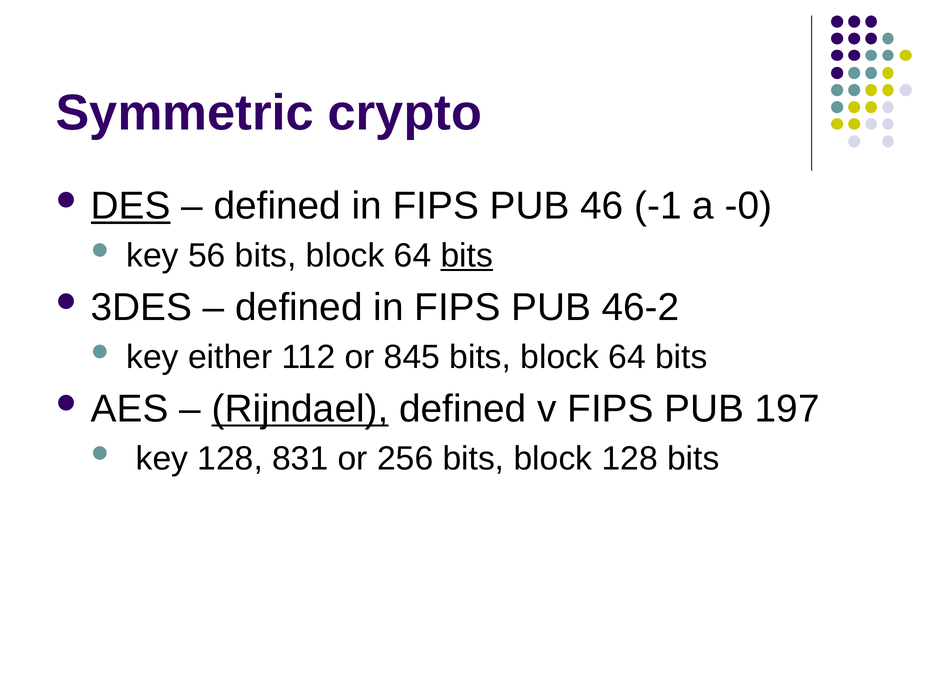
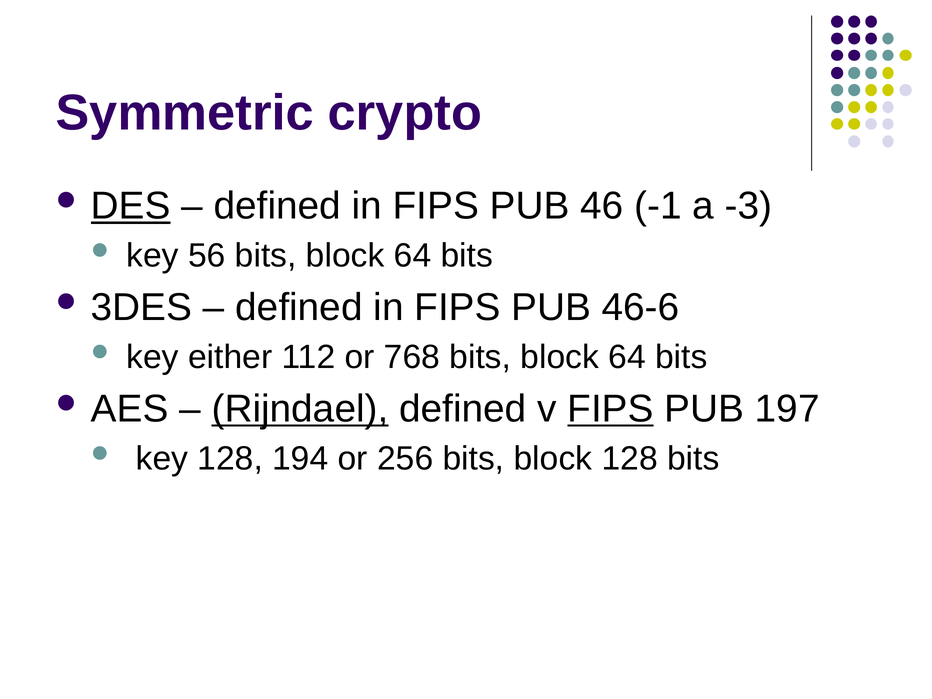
-0: -0 -> -3
bits at (467, 256) underline: present -> none
46-2: 46-2 -> 46-6
845: 845 -> 768
FIPS at (611, 409) underline: none -> present
831: 831 -> 194
